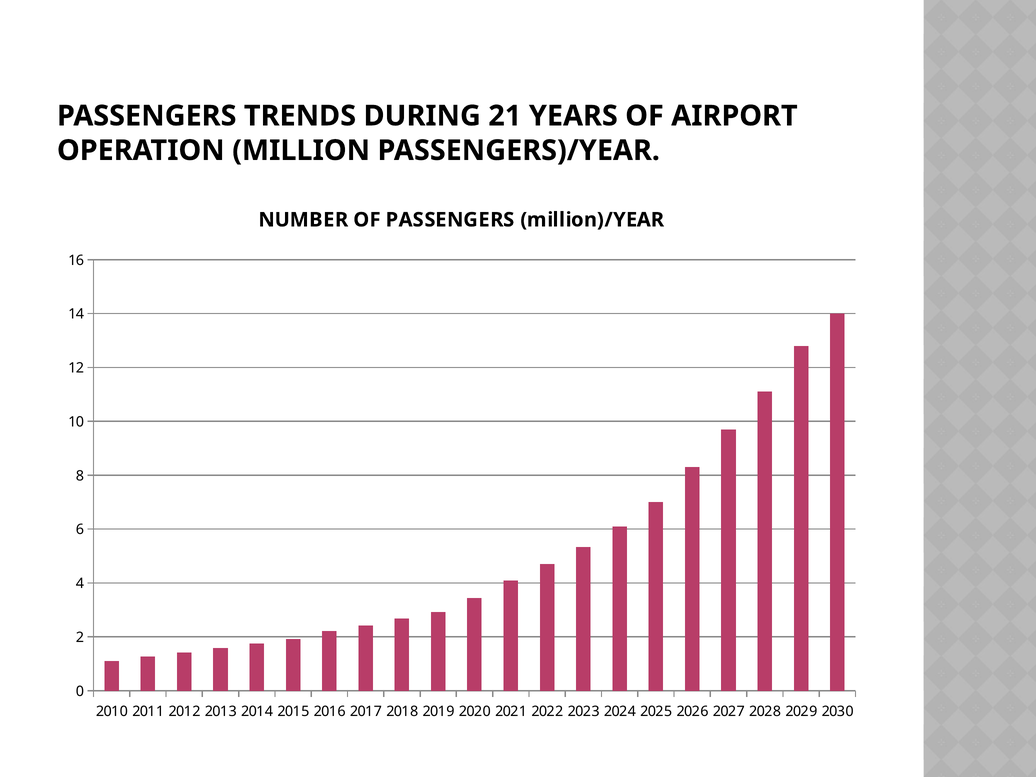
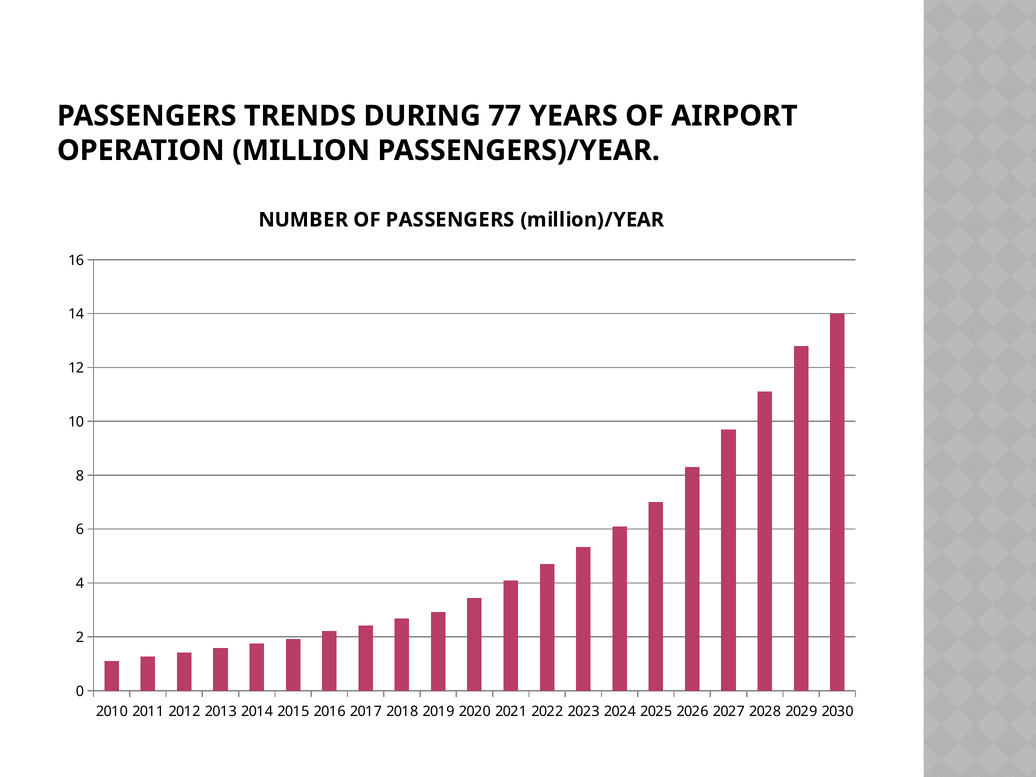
21: 21 -> 77
